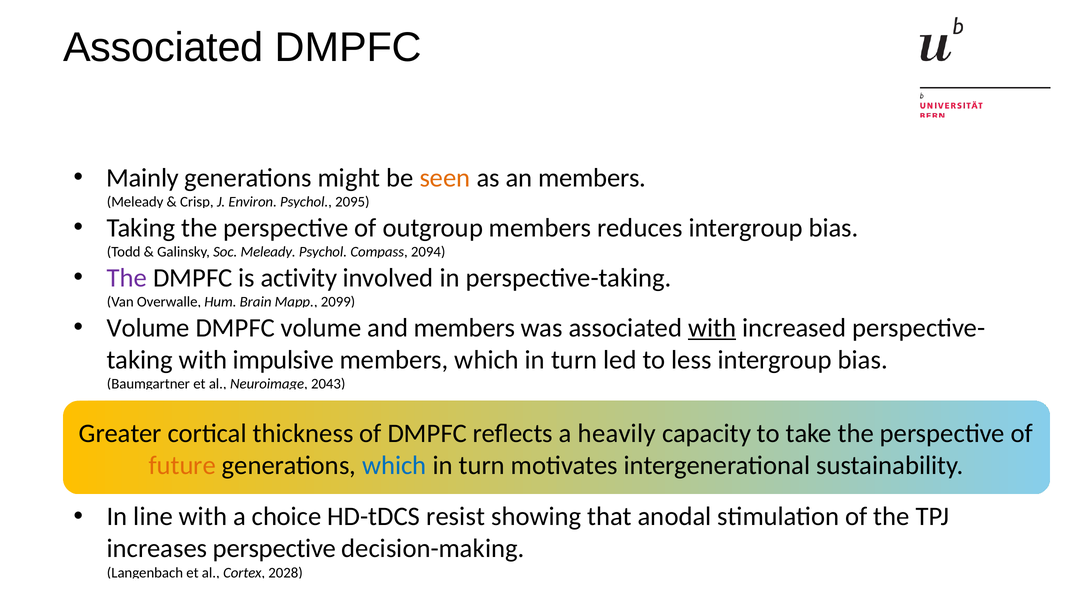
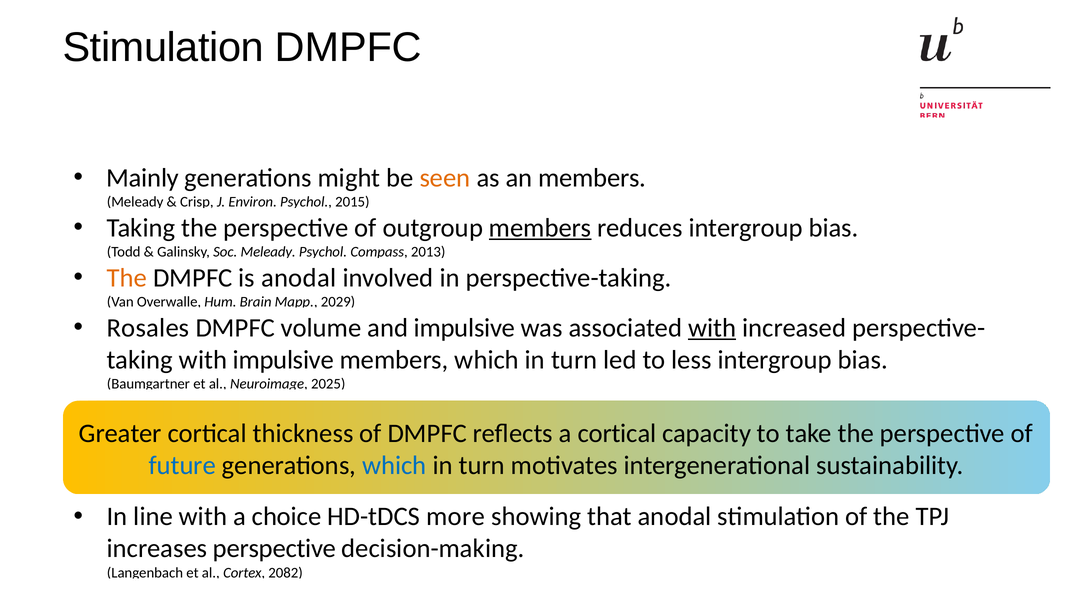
Associated at (163, 48): Associated -> Stimulation
2095: 2095 -> 2015
members at (540, 228) underline: none -> present
2094: 2094 -> 2013
The at (127, 278) colour: purple -> orange
is activity: activity -> anodal
2099: 2099 -> 2029
Volume at (148, 328): Volume -> Rosales
and members: members -> impulsive
2043: 2043 -> 2025
a heavily: heavily -> cortical
future colour: orange -> blue
resist: resist -> more
2028: 2028 -> 2082
